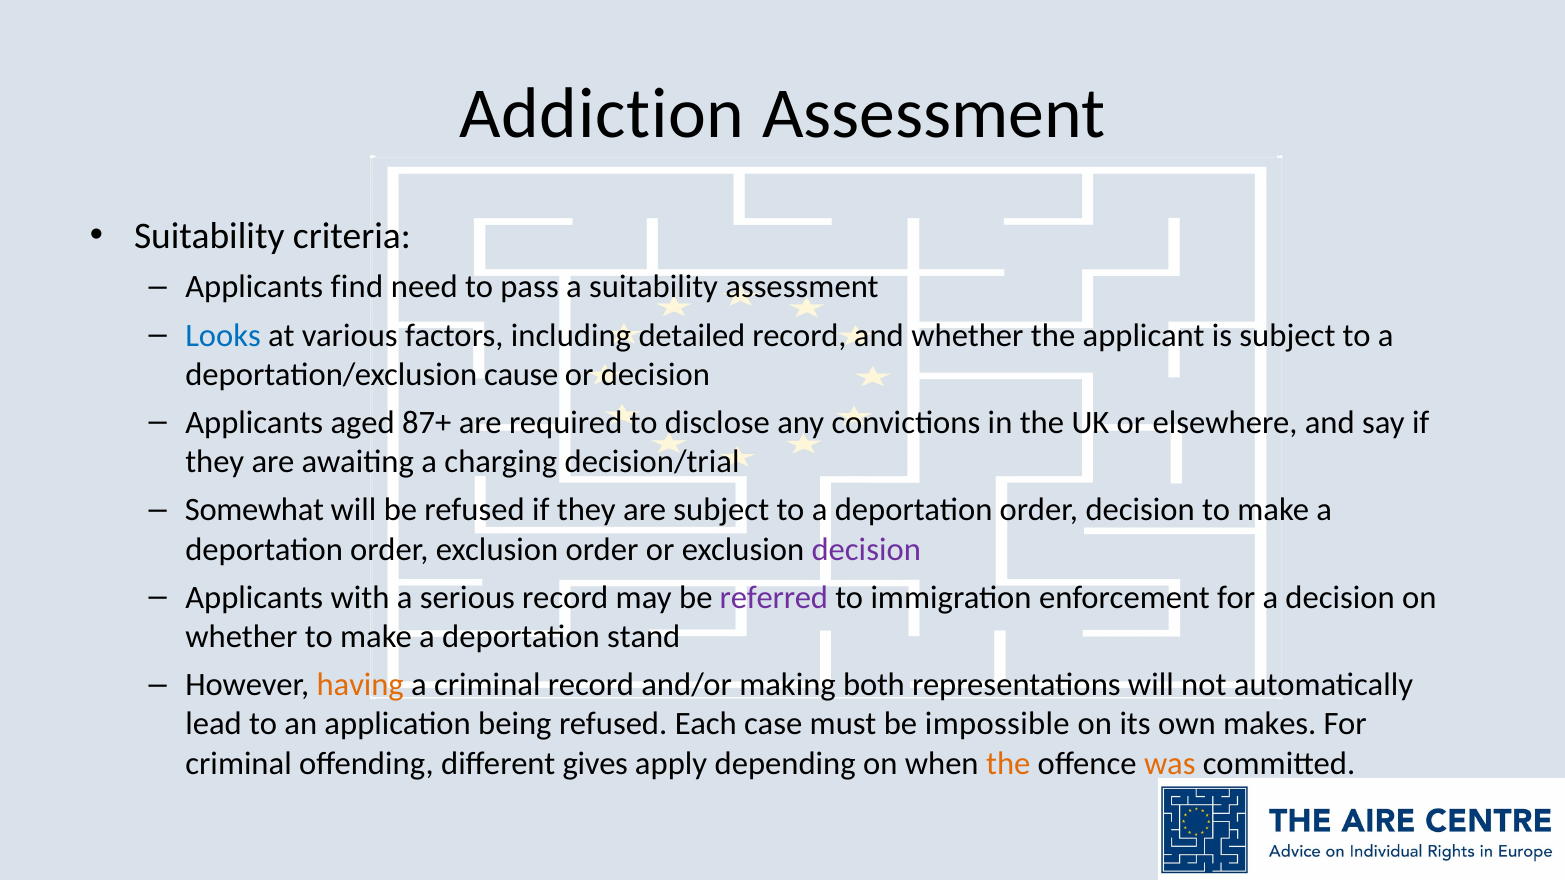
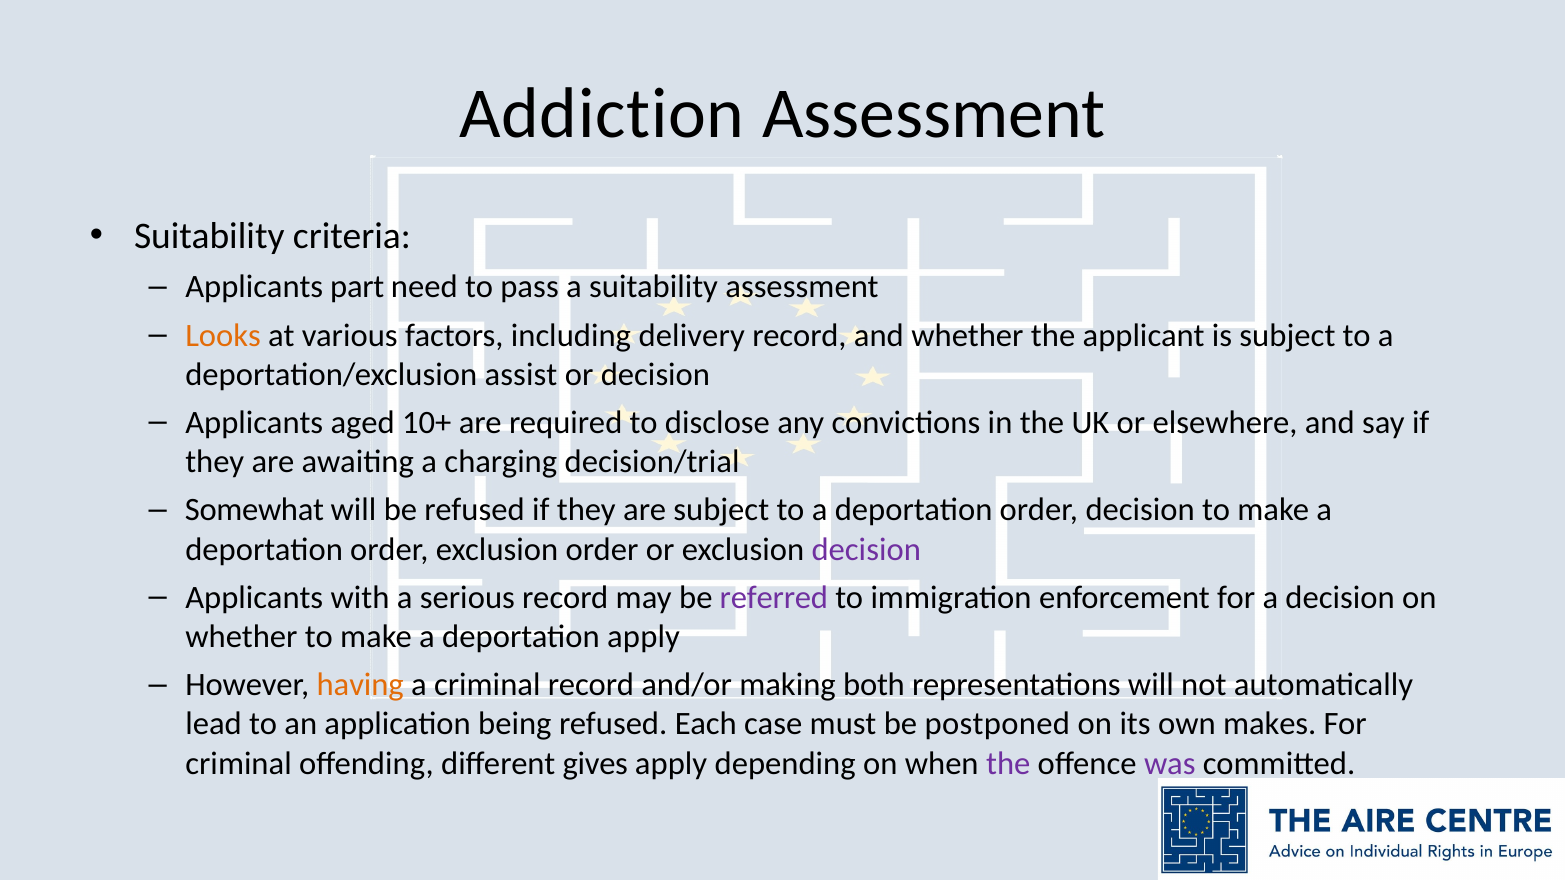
find: find -> part
Looks colour: blue -> orange
detailed: detailed -> delivery
cause: cause -> assist
87+: 87+ -> 10+
deportation stand: stand -> apply
impossible: impossible -> postponed
the at (1008, 764) colour: orange -> purple
was colour: orange -> purple
